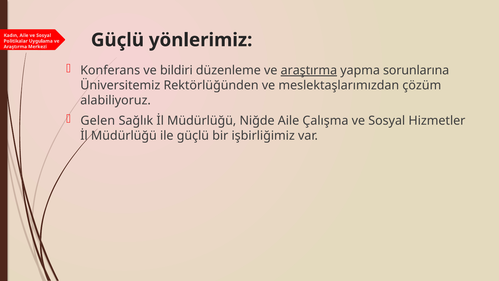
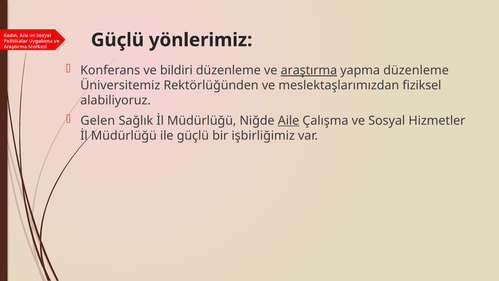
yapma sorunlarına: sorunlarına -> düzenleme
çözüm: çözüm -> fiziksel
Aile at (289, 121) underline: none -> present
